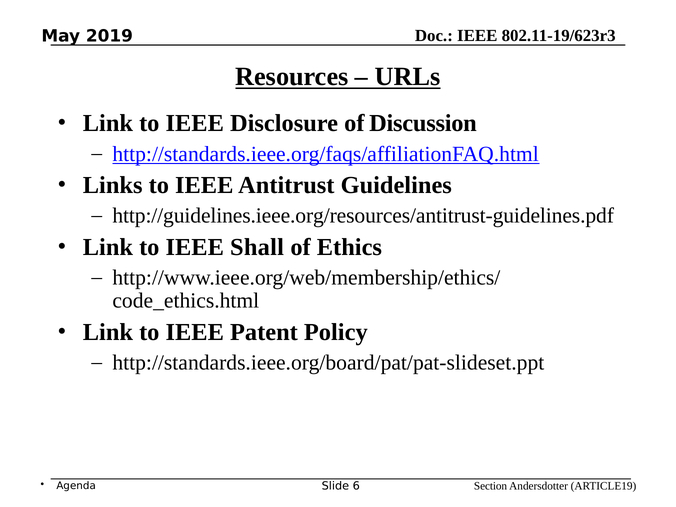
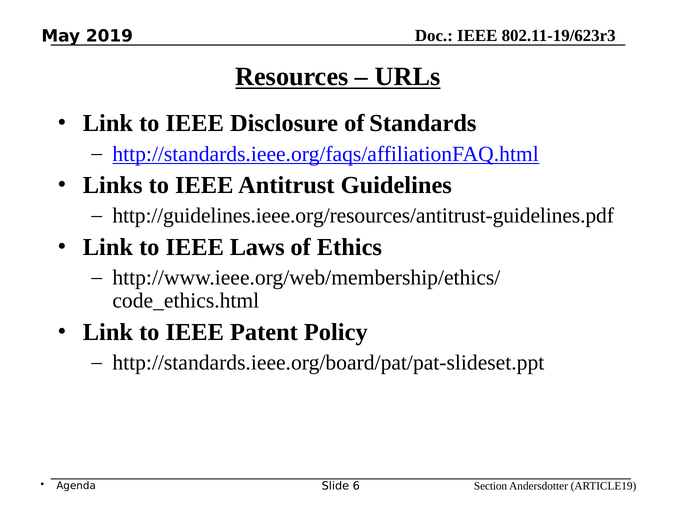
Discussion: Discussion -> Standards
Shall: Shall -> Laws
